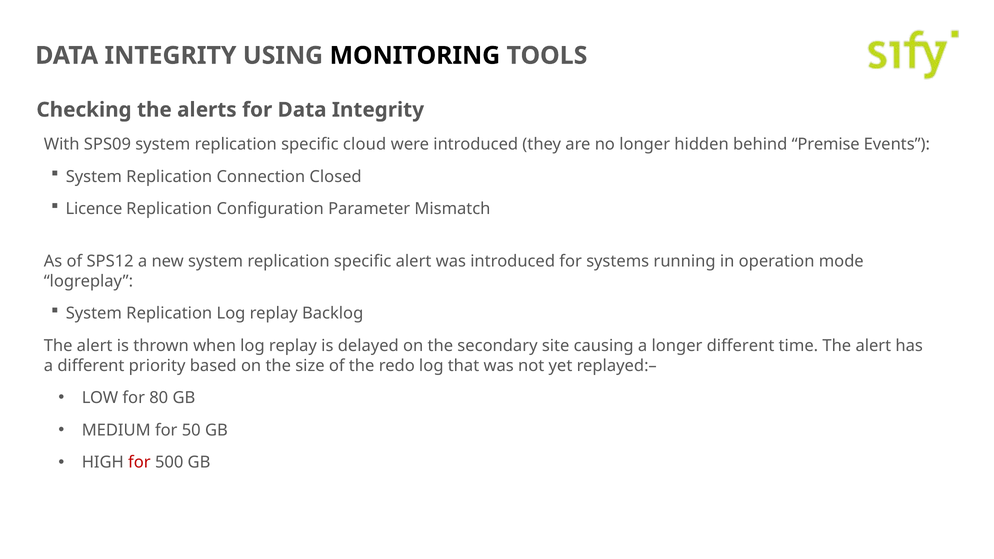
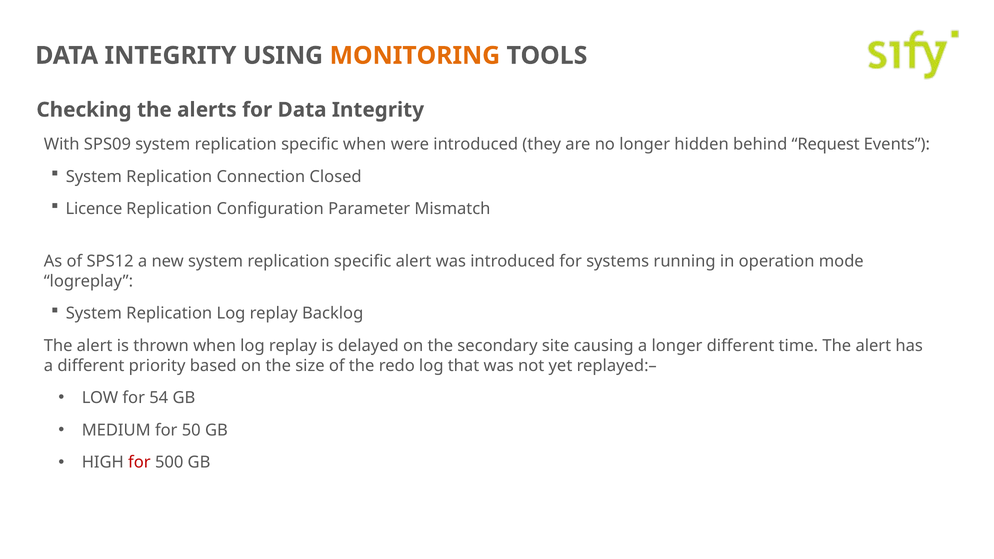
MONITORING colour: black -> orange
specific cloud: cloud -> when
Premise: Premise -> Request
80: 80 -> 54
